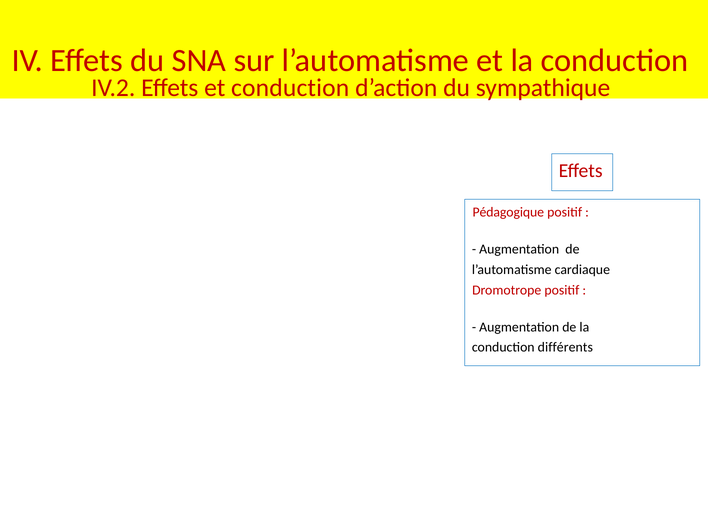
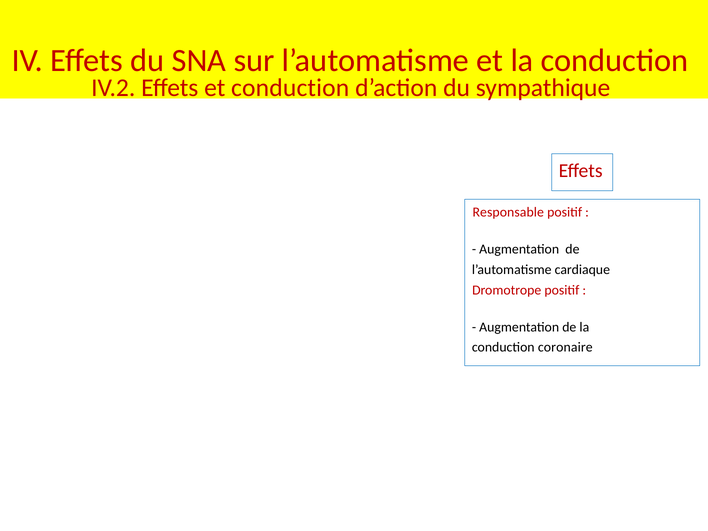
Pédagogique: Pédagogique -> Responsable
différents: différents -> coronaire
